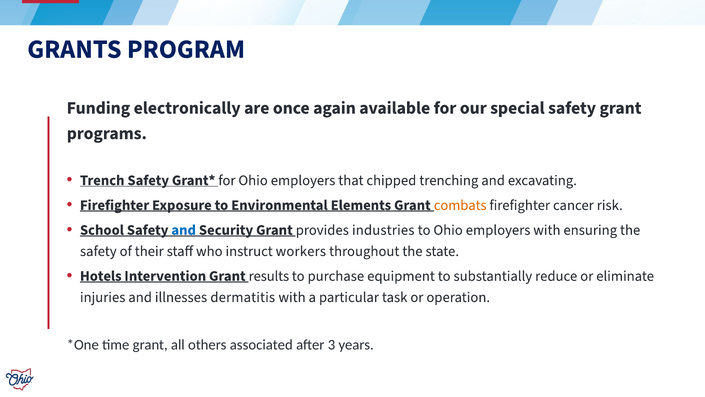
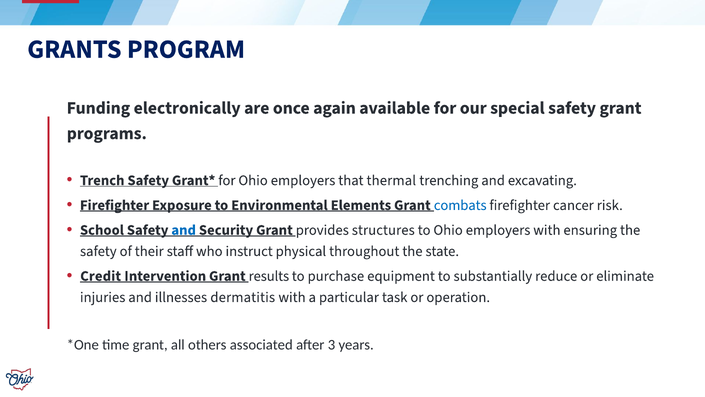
chipped: chipped -> thermal
combats colour: orange -> blue
industries: industries -> structures
workers: workers -> physical
Hotels: Hotels -> Credit
